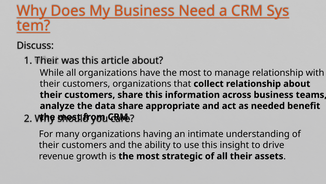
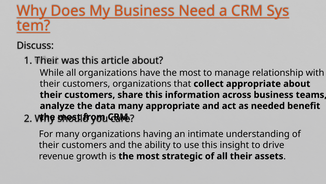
collect relationship: relationship -> appropriate
data share: share -> many
